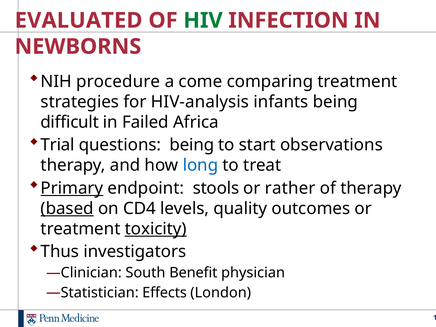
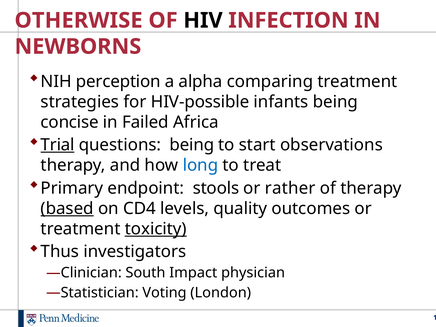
EVALUATED: EVALUATED -> OTHERWISE
HIV colour: green -> black
procedure: procedure -> perception
come: come -> alpha
HIV-analysis: HIV-analysis -> HIV-possible
difficult: difficult -> concise
Trial underline: none -> present
Primary underline: present -> none
Benefit: Benefit -> Impact
Effects: Effects -> Voting
